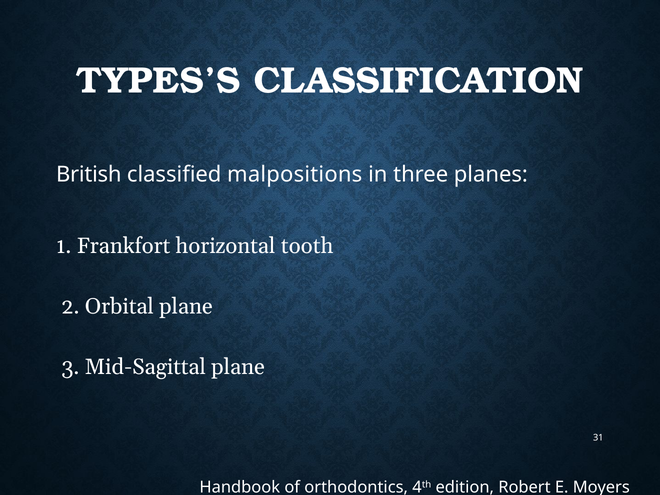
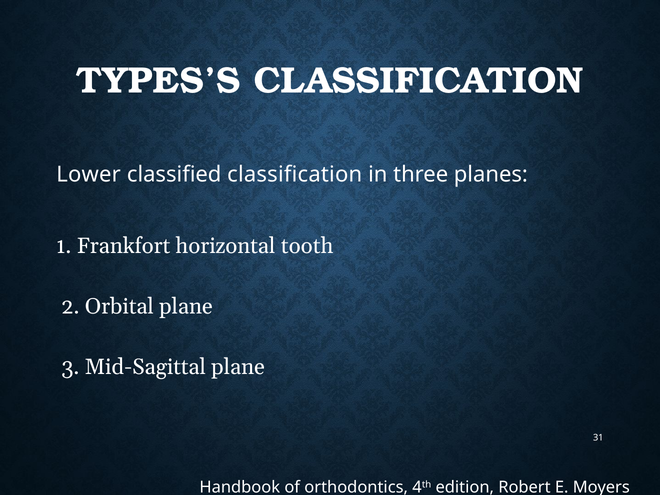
British: British -> Lower
classified malpositions: malpositions -> classification
